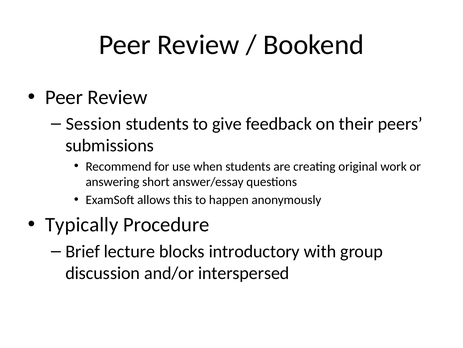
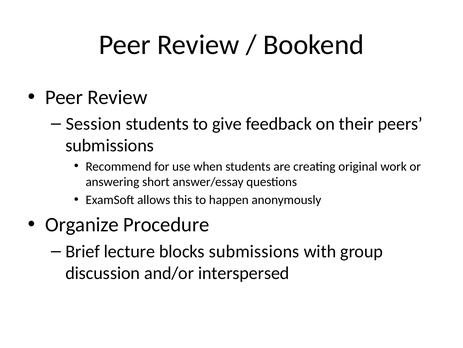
Typically: Typically -> Organize
blocks introductory: introductory -> submissions
